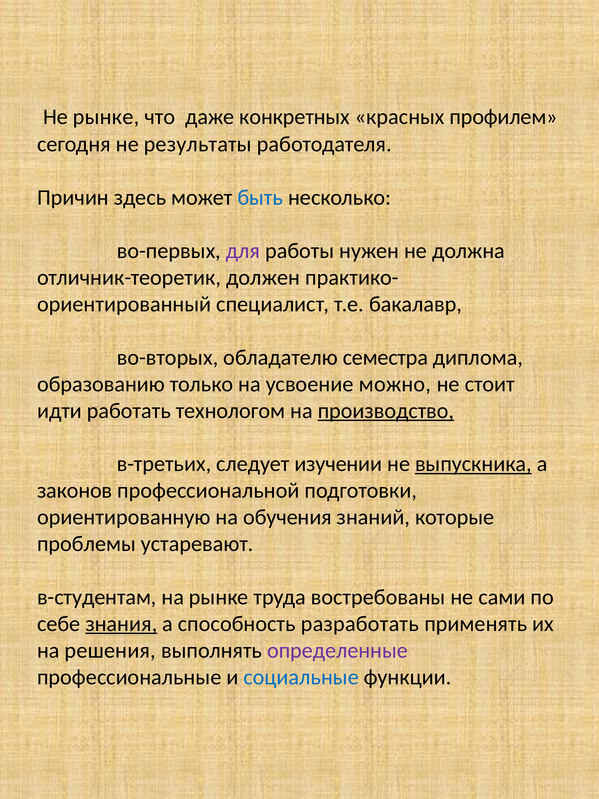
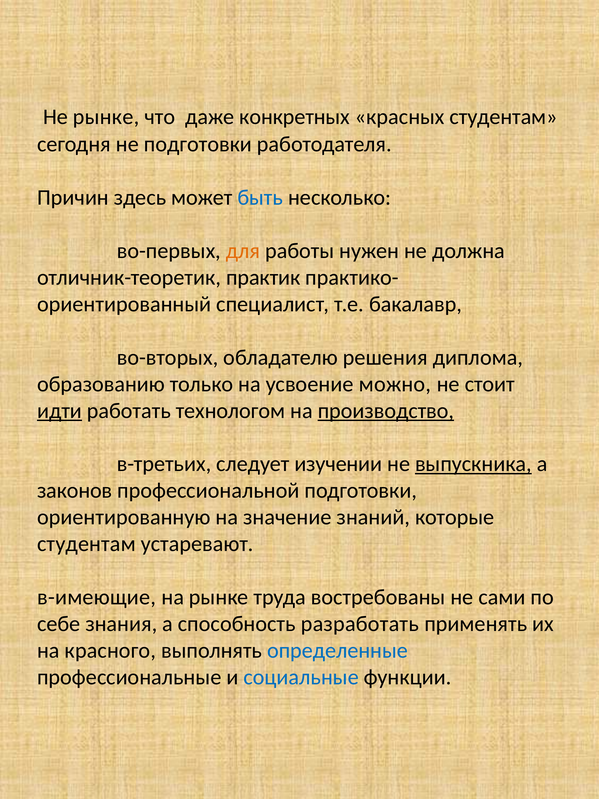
красных профилем: профилем -> студентам
не результаты: результаты -> подготовки
для colour: purple -> orange
должен: должен -> практик
семестра: семестра -> решения
идти underline: none -> present
обучения: обучения -> значение
проблемы at (86, 544): проблемы -> студентам
в-студентам: в-студентам -> в-имеющие
знания underline: present -> none
решения: решения -> красного
определенные colour: purple -> blue
